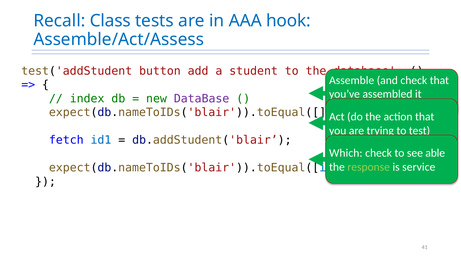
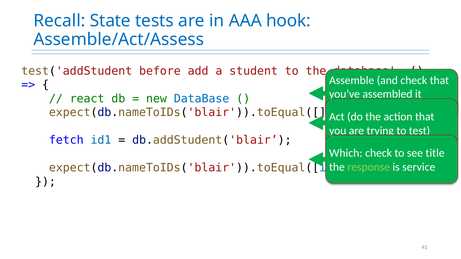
Class: Class -> State
button: button -> before
index: index -> react
DataBase at (202, 99) colour: purple -> blue
able: able -> title
